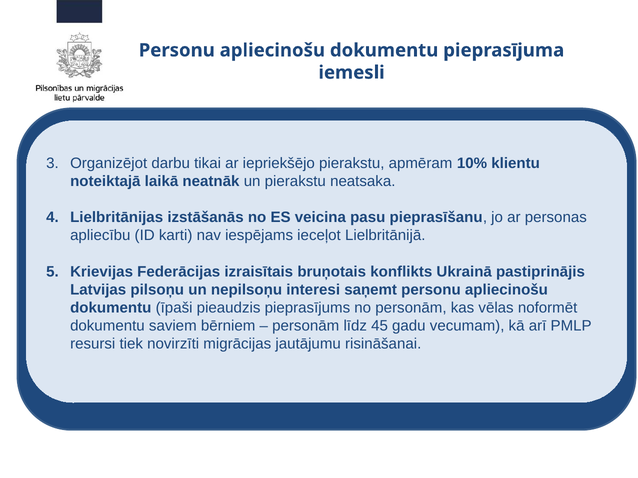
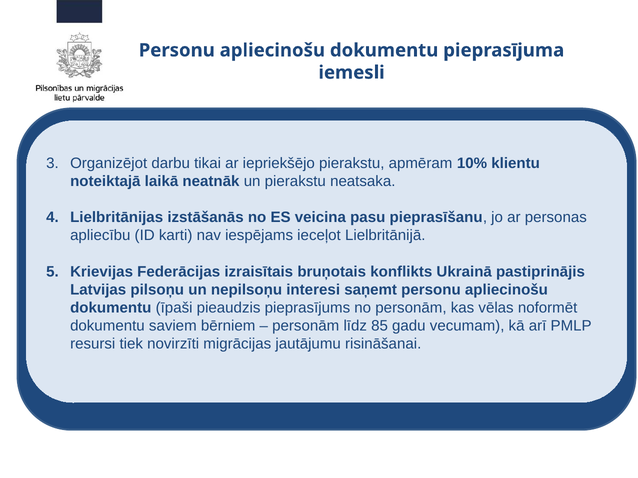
45: 45 -> 85
